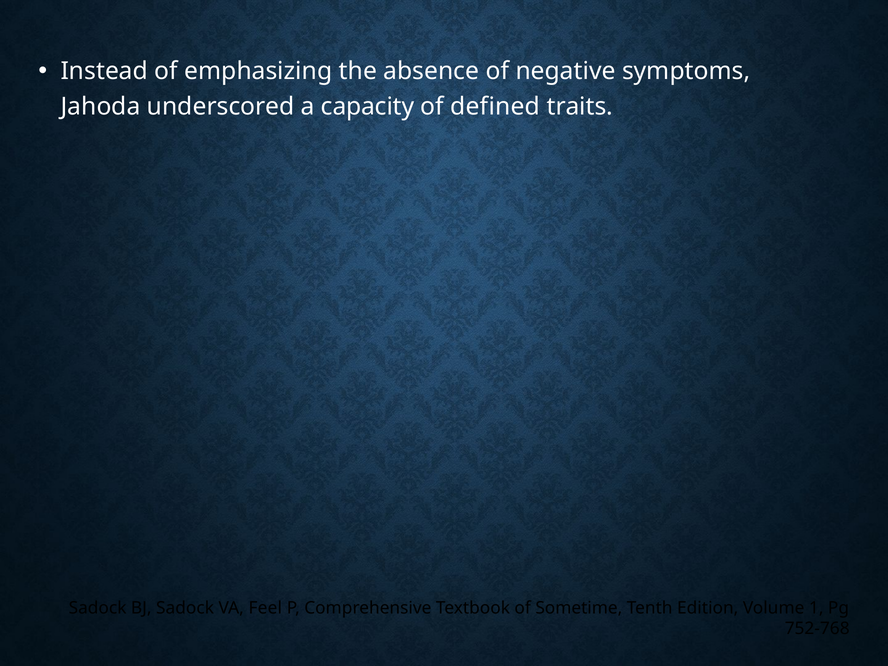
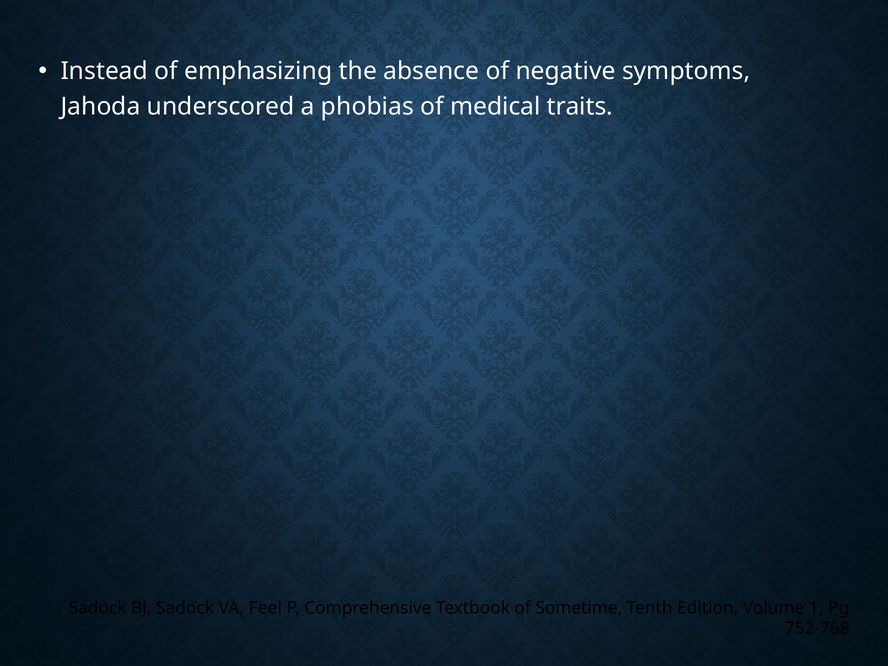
capacity: capacity -> phobias
defined: defined -> medical
